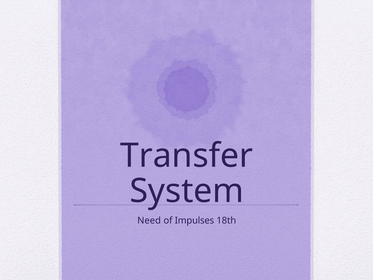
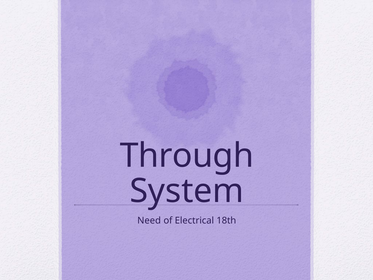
Transfer: Transfer -> Through
Impulses: Impulses -> Electrical
